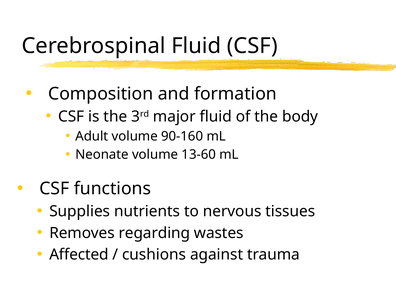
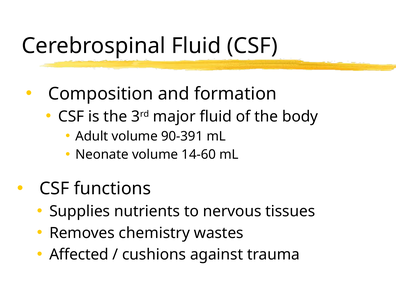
90-160: 90-160 -> 90-391
13-60: 13-60 -> 14-60
regarding: regarding -> chemistry
